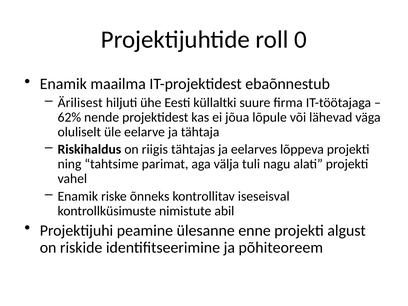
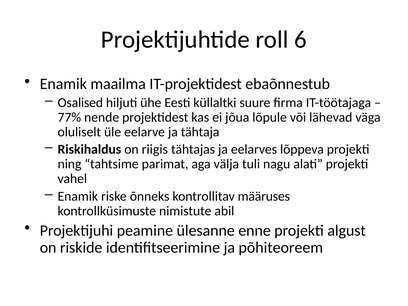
0: 0 -> 6
Ärilisest: Ärilisest -> Osalised
62%: 62% -> 77%
iseseisval: iseseisval -> määruses
